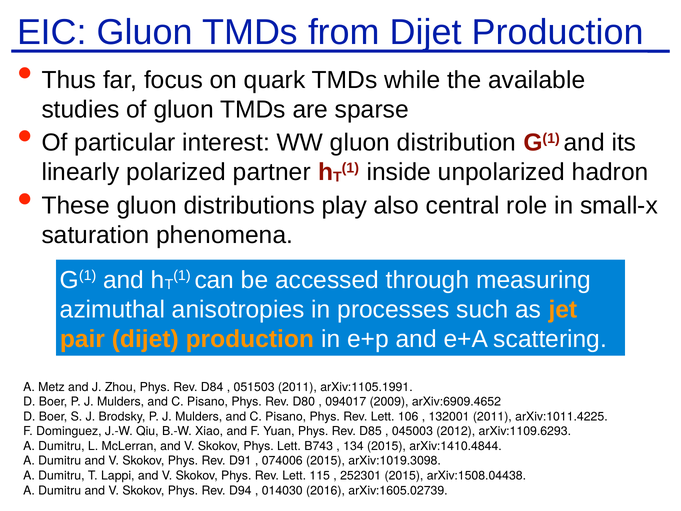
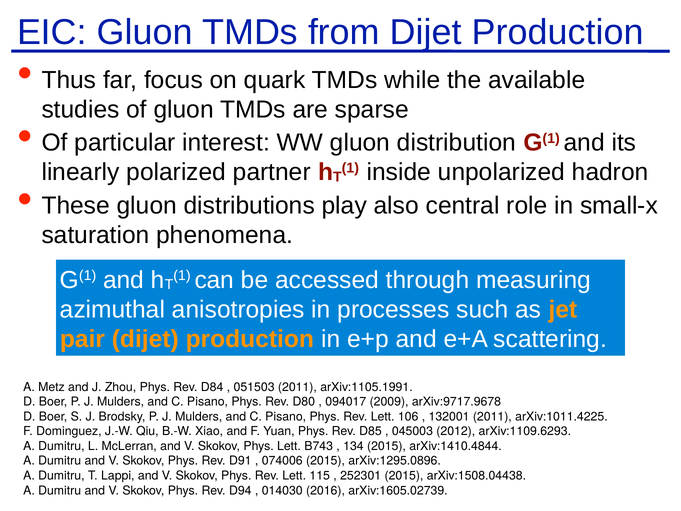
arXiv:6909.4652: arXiv:6909.4652 -> arXiv:9717.9678
arXiv:1019.3098: arXiv:1019.3098 -> arXiv:1295.0896
